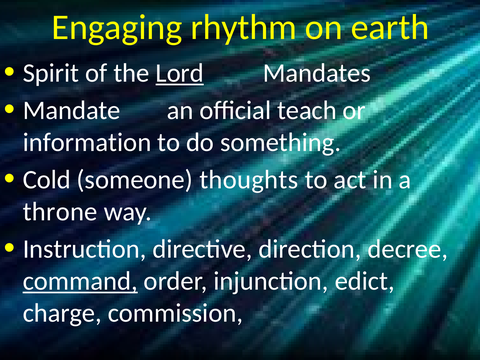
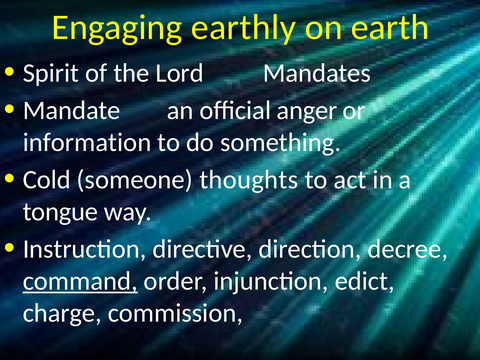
rhythm: rhythm -> earthly
Lord underline: present -> none
teach: teach -> anger
throne: throne -> tongue
